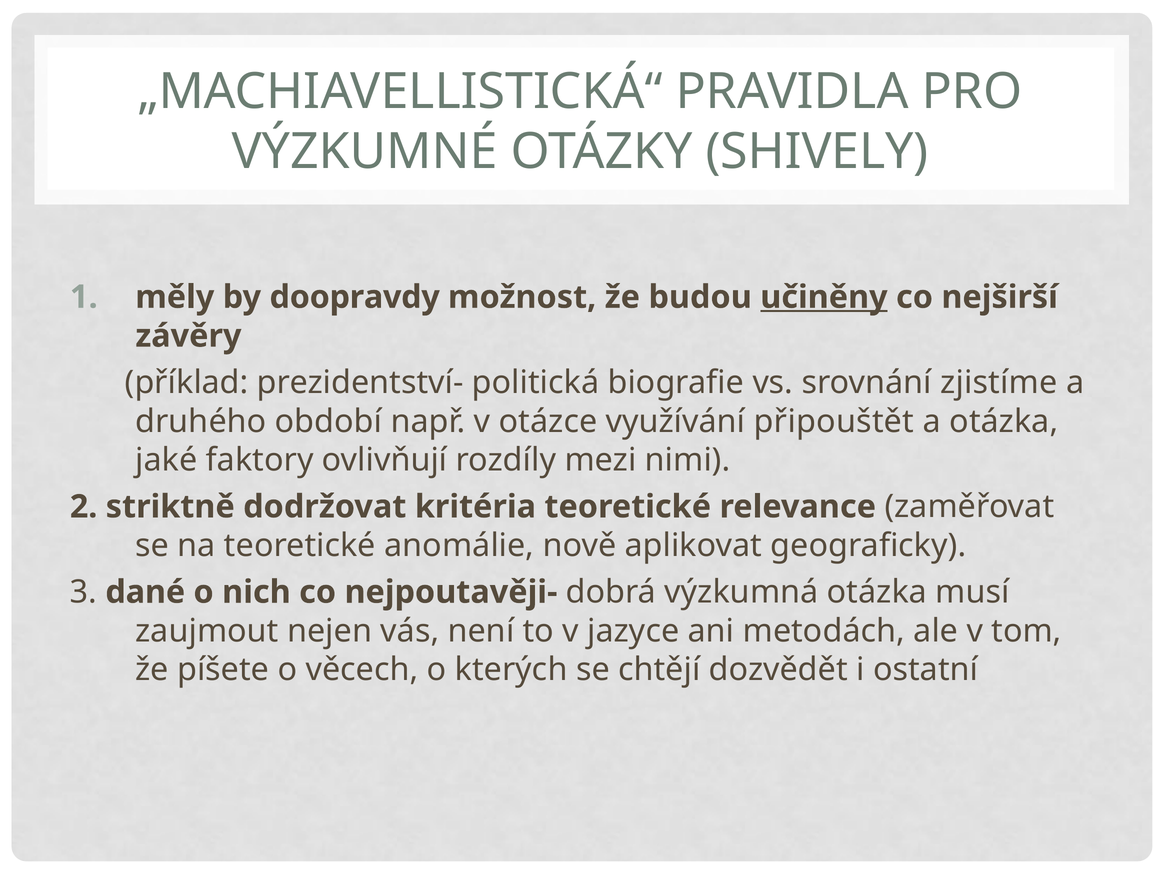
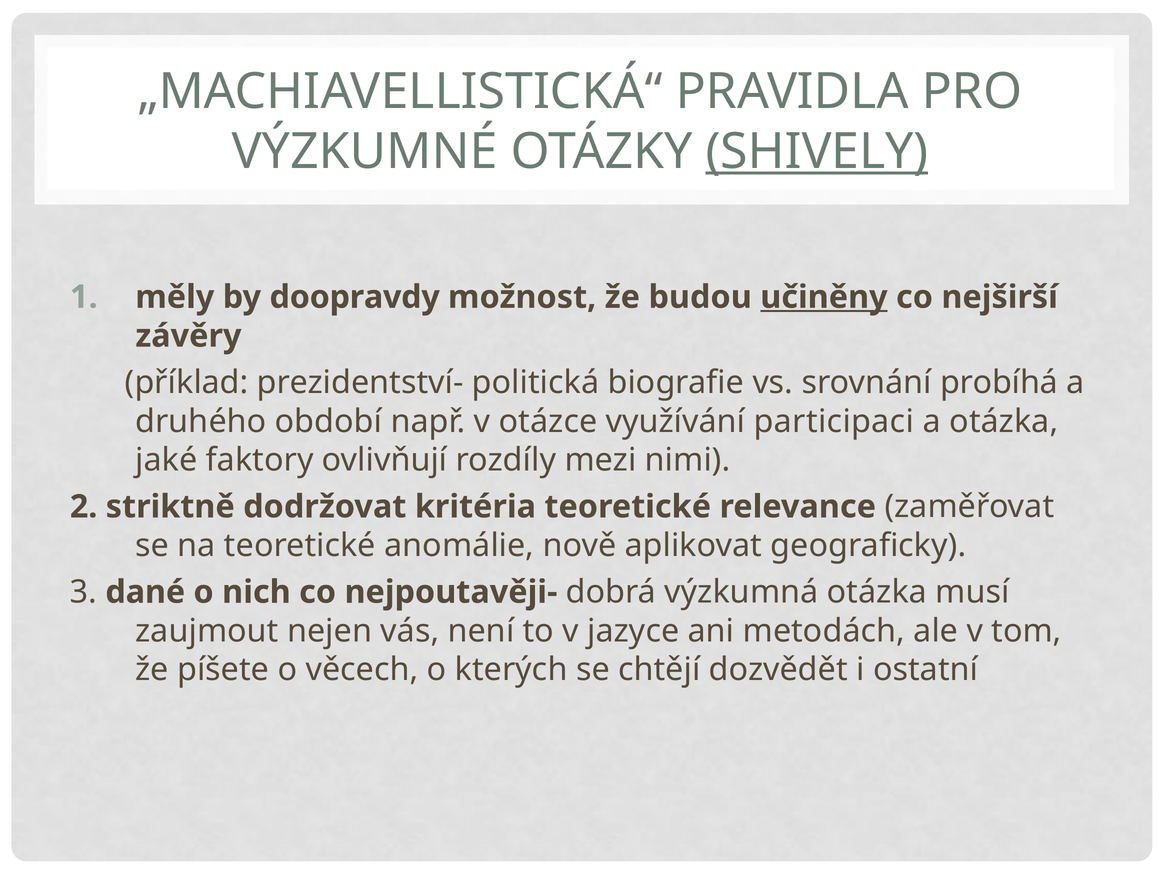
SHIVELY underline: none -> present
zjistíme: zjistíme -> probíhá
připouštět: připouštět -> participaci
